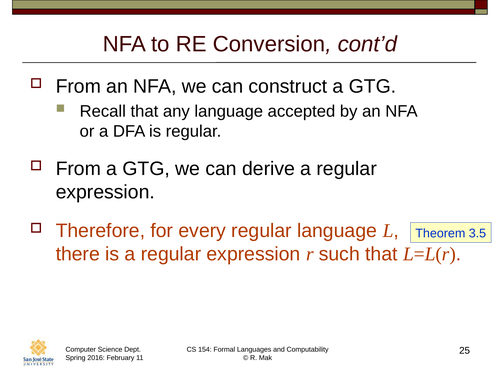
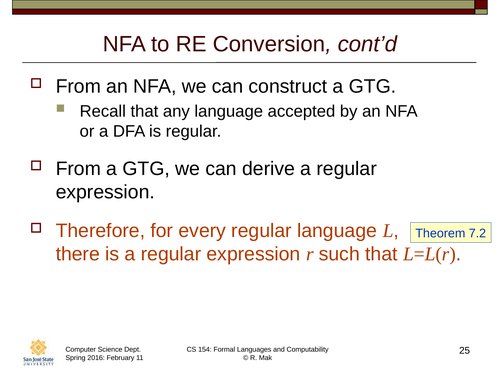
3.5: 3.5 -> 7.2
